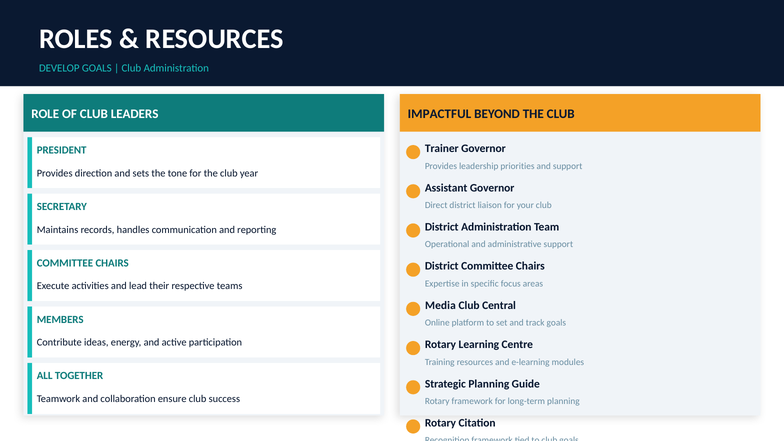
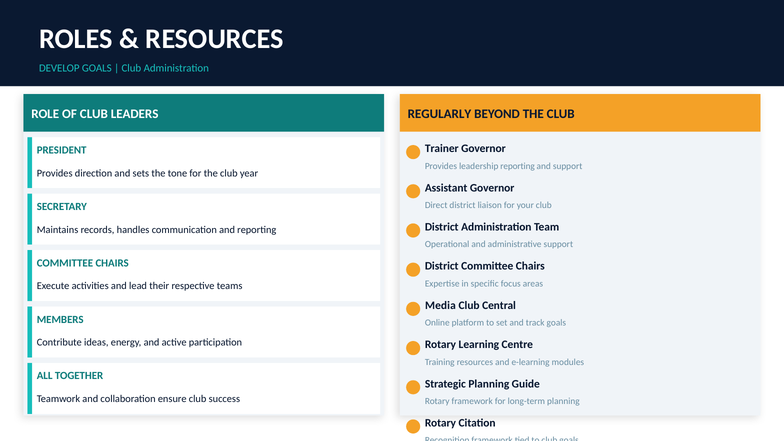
IMPACTFUL: IMPACTFUL -> REGULARLY
leadership priorities: priorities -> reporting
